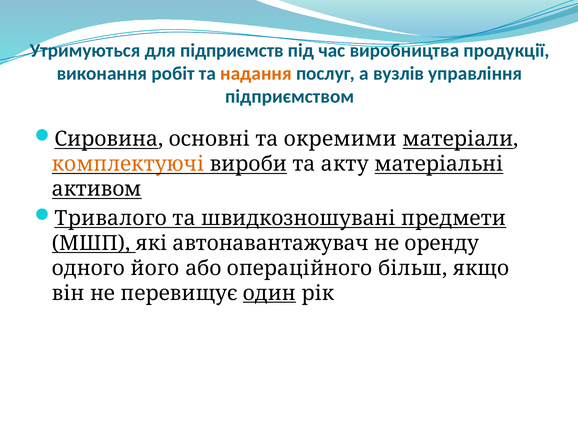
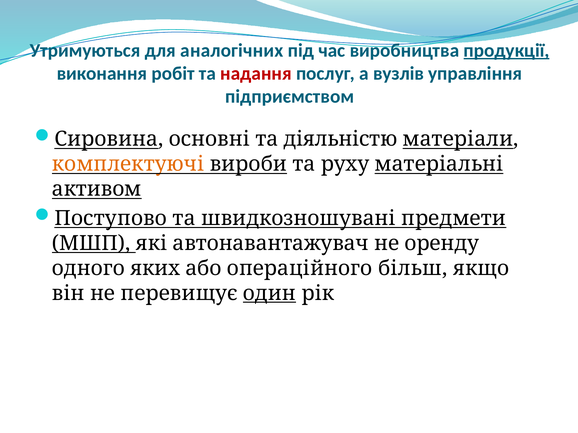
підприємств: підприємств -> аналогічних
продукції underline: none -> present
надання colour: orange -> red
окремими: окремими -> діяльністю
акту: акту -> руху
Тривалого: Тривалого -> Поступово
його: його -> яких
